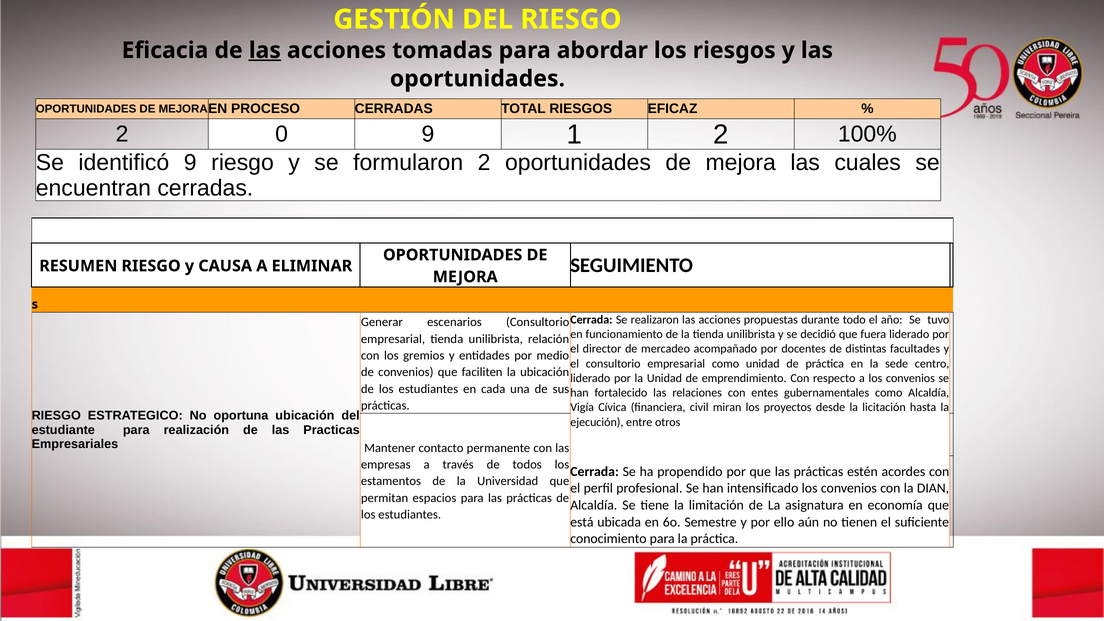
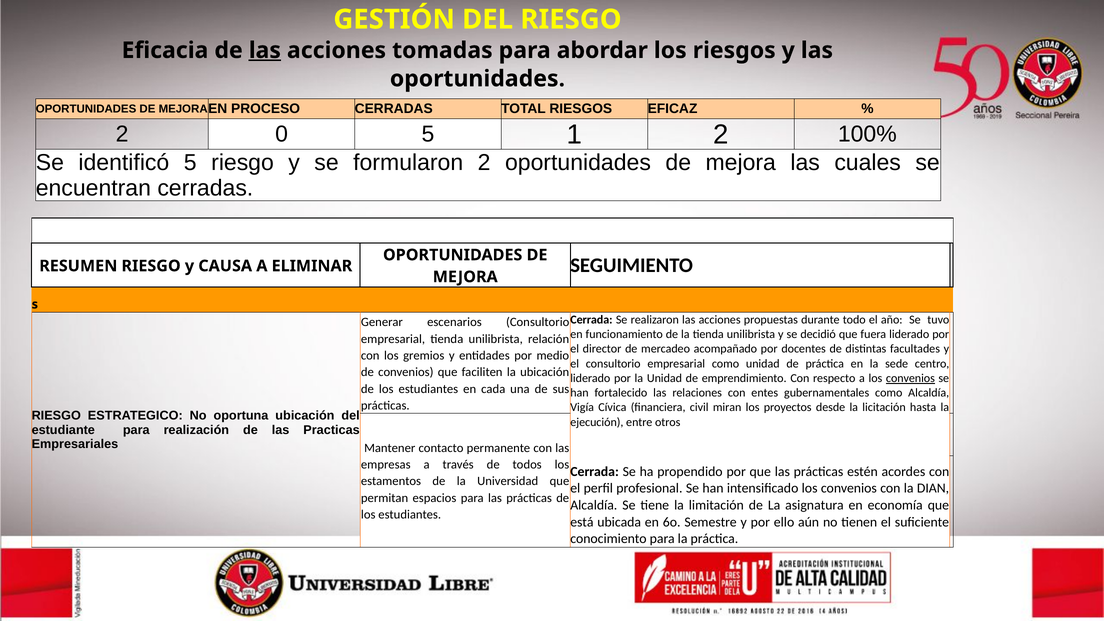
0 9: 9 -> 5
identificó 9: 9 -> 5
convenios at (910, 378) underline: none -> present
